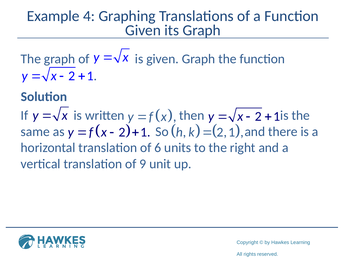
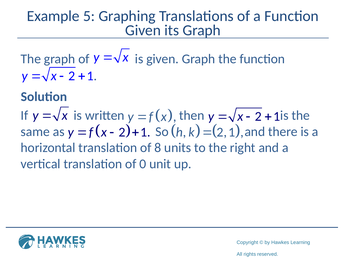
4: 4 -> 5
6: 6 -> 8
9: 9 -> 0
